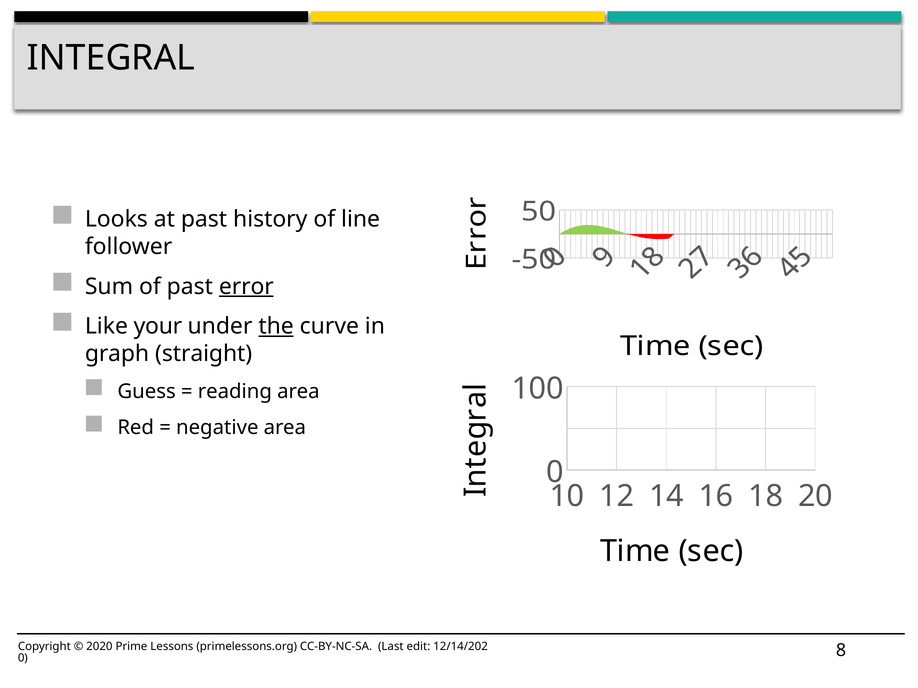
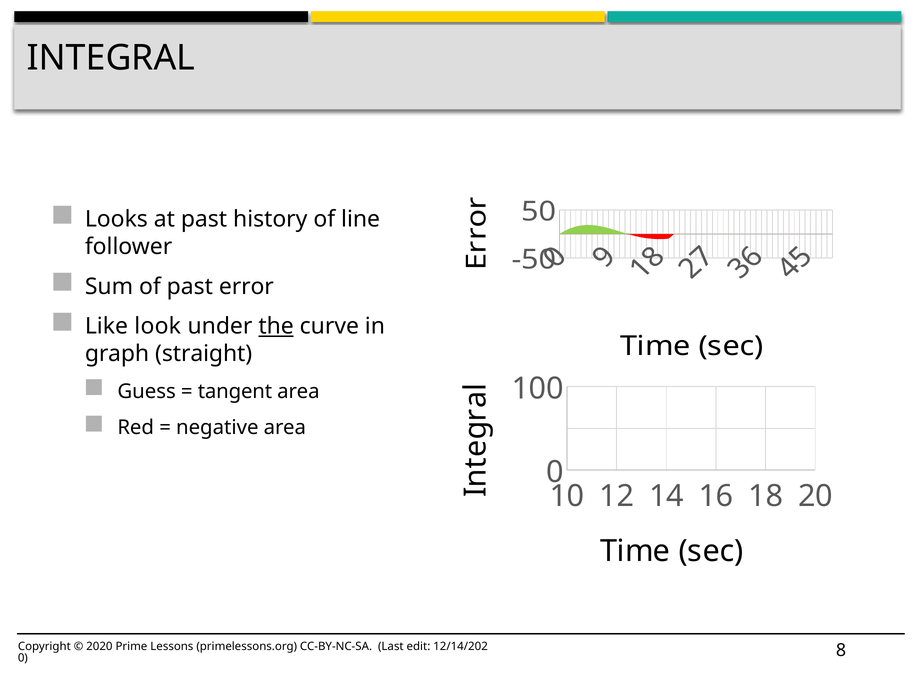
error underline: present -> none
your: your -> look
reading: reading -> tangent
